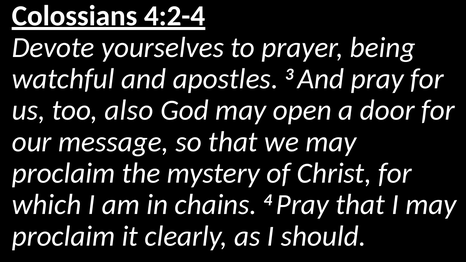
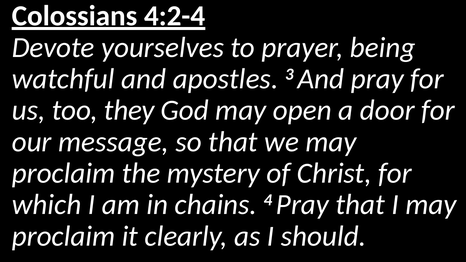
also: also -> they
